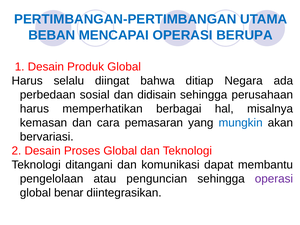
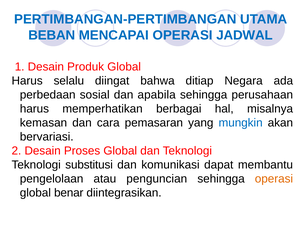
BERUPA: BERUPA -> JADWAL
didisain: didisain -> apabila
ditangani: ditangani -> substitusi
operasi at (274, 179) colour: purple -> orange
